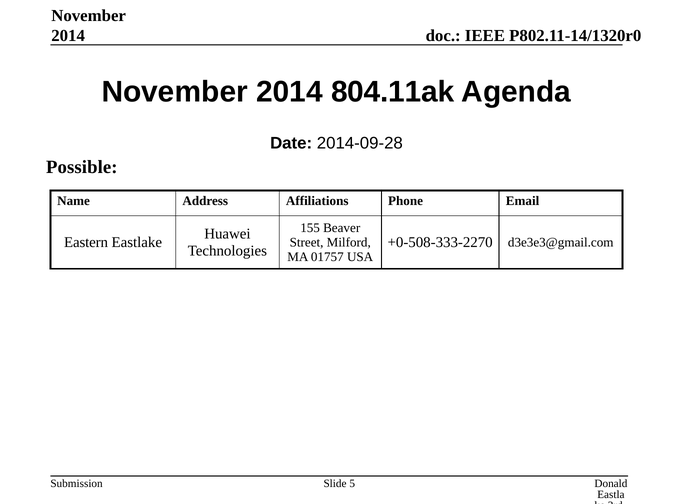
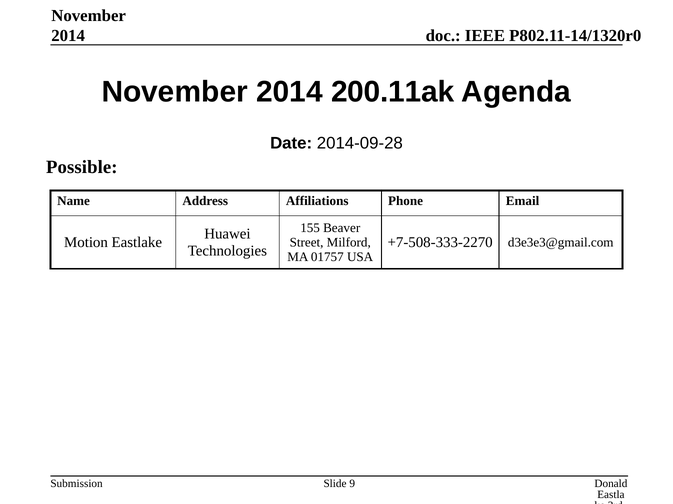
804.11ak: 804.11ak -> 200.11ak
Eastern: Eastern -> Motion
+0-508-333-2270: +0-508-333-2270 -> +7-508-333-2270
5: 5 -> 9
